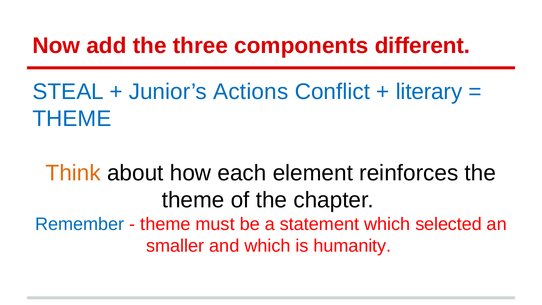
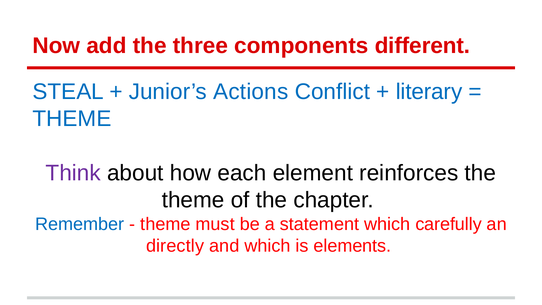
Think colour: orange -> purple
selected: selected -> carefully
smaller: smaller -> directly
humanity: humanity -> elements
